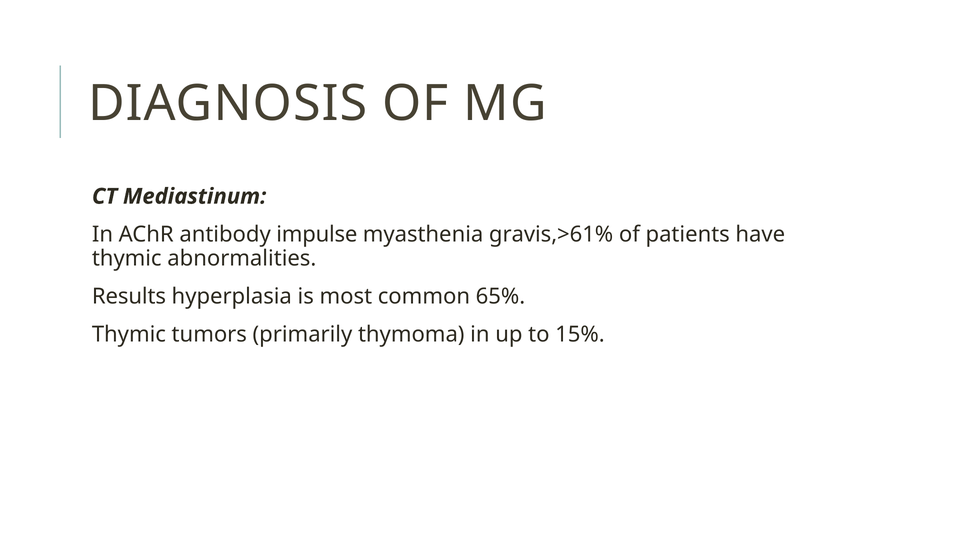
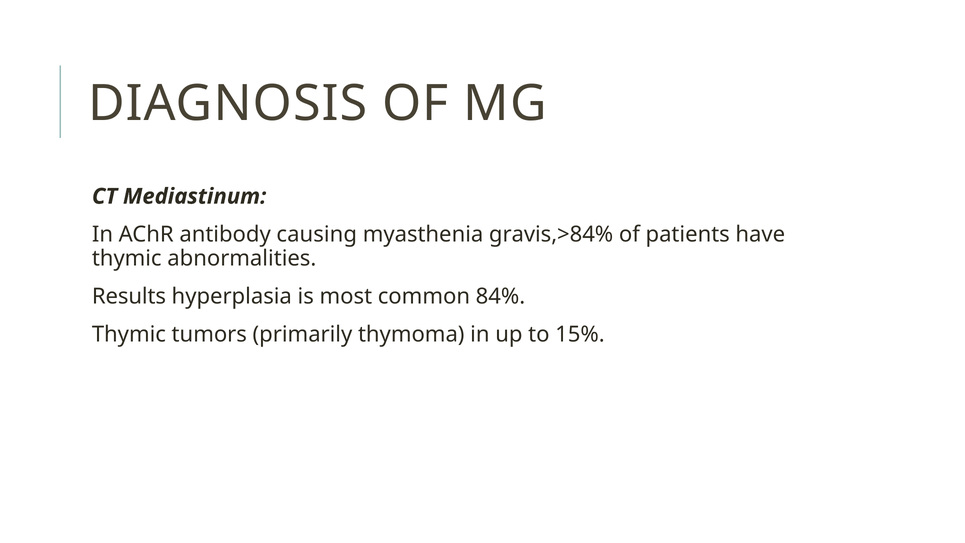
impulse: impulse -> causing
gravis,>61%: gravis,>61% -> gravis,>84%
65%: 65% -> 84%
